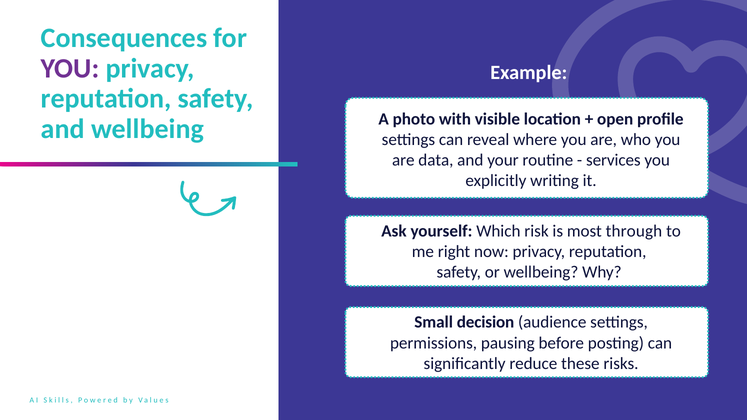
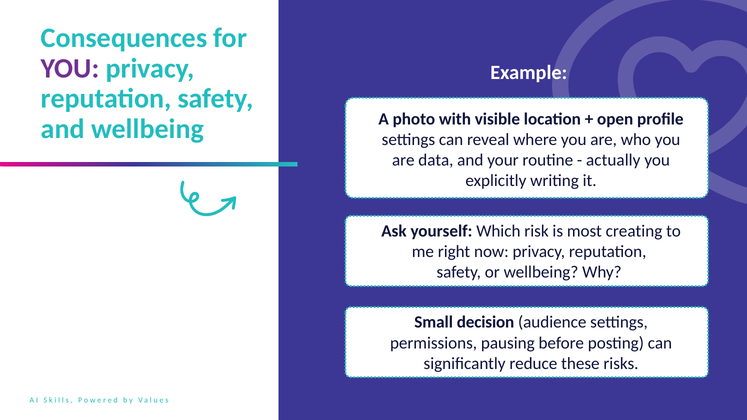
services: services -> actually
through: through -> creating
